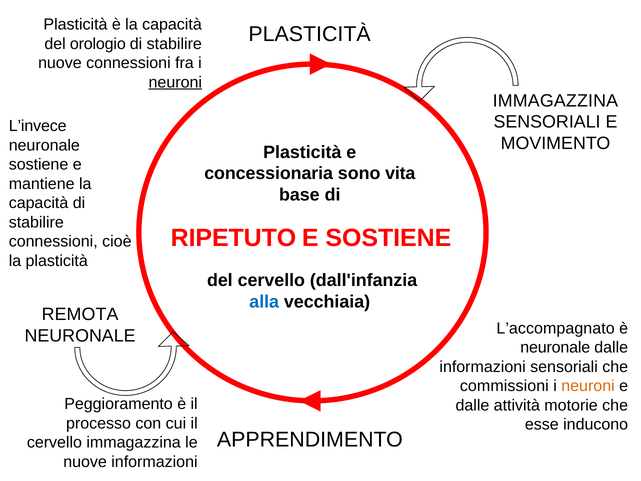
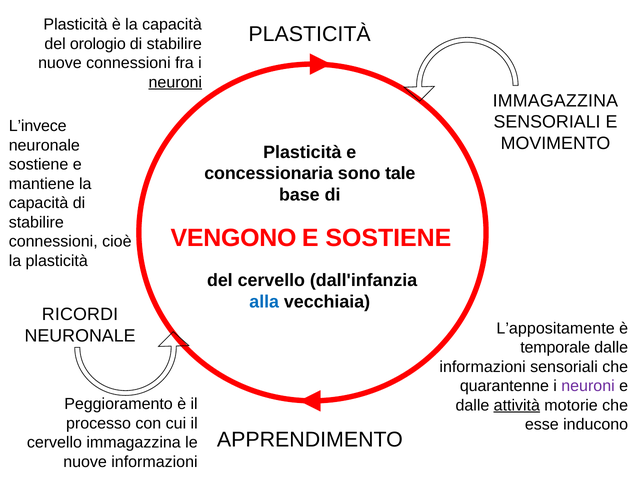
vita: vita -> tale
RIPETUTO: RIPETUTO -> VENGONO
REMOTA: REMOTA -> RICORDI
L’accompagnato: L’accompagnato -> L’appositamente
neuronale at (555, 347): neuronale -> temporale
commissioni: commissioni -> quarantenne
neuroni at (588, 386) colour: orange -> purple
attività underline: none -> present
